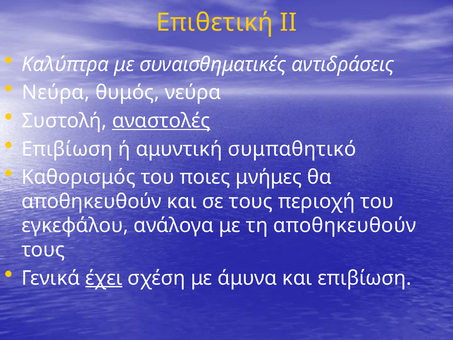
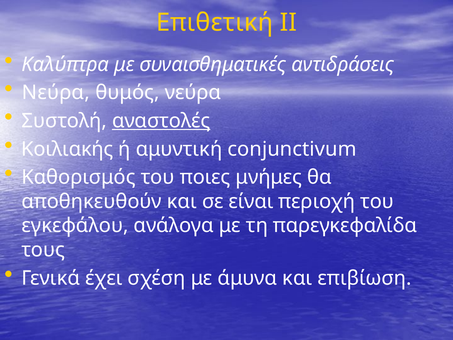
Επιβίωση at (67, 149): Επιβίωση -> Κοιλιακής
συμπαθητικό: συμπαθητικό -> conjunctivum
σε τους: τους -> είναι
τη αποθηκευθούν: αποθηκευθούν -> παρεγκεφαλίδα
έχει underline: present -> none
